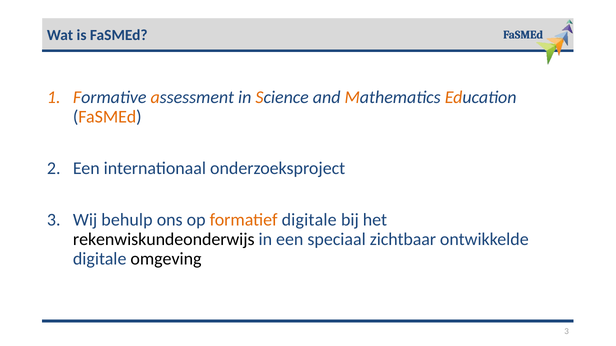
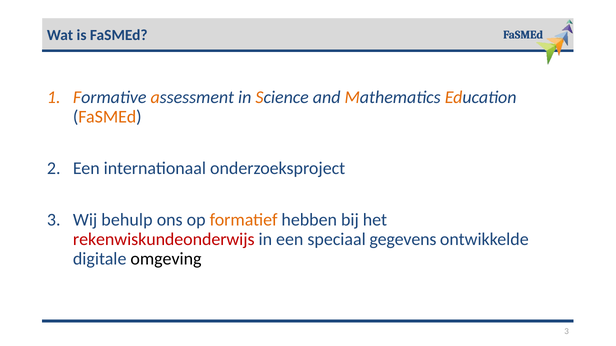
formatief digitale: digitale -> hebben
rekenwiskundeonderwijs colour: black -> red
zichtbaar: zichtbaar -> gegevens
